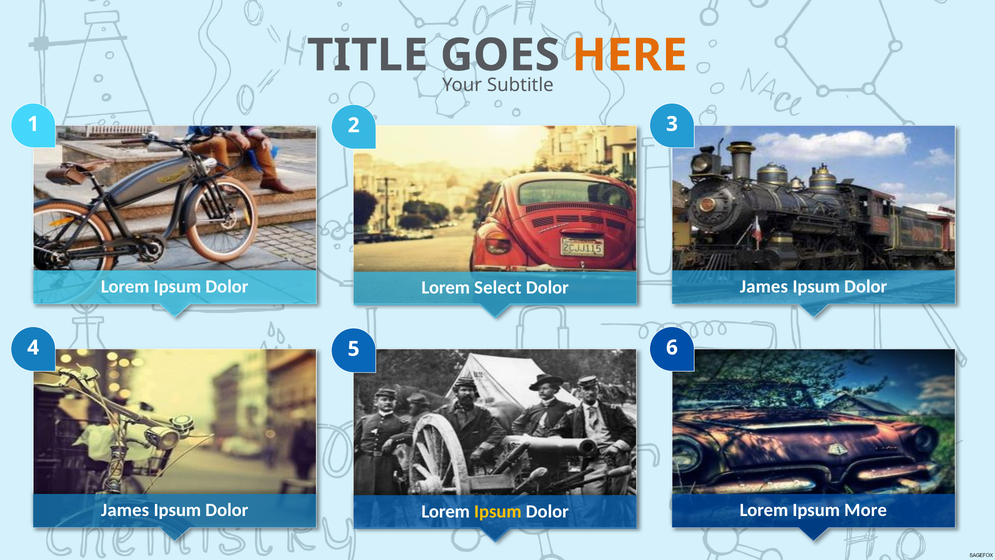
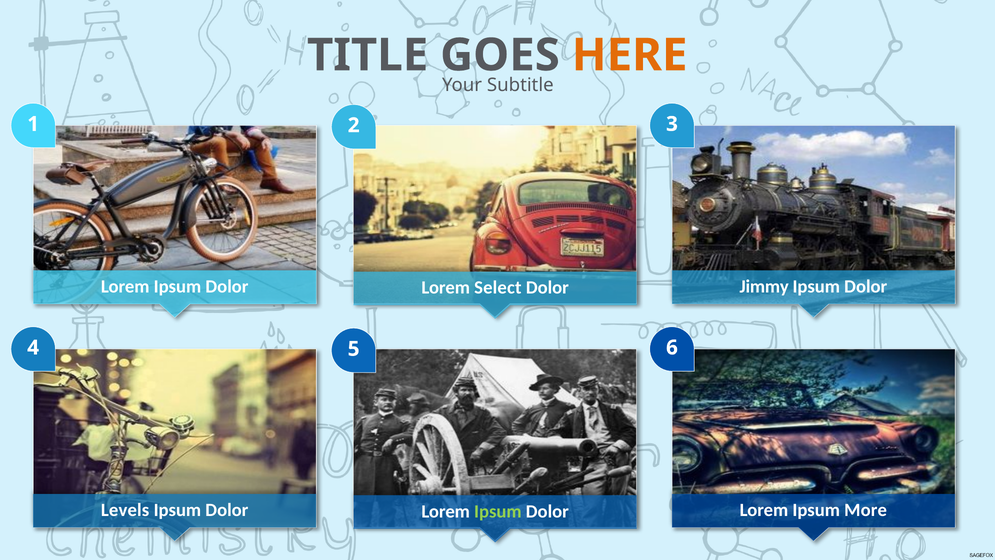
James at (764, 286): James -> Jimmy
James at (125, 510): James -> Levels
Ipsum at (498, 511) colour: yellow -> light green
